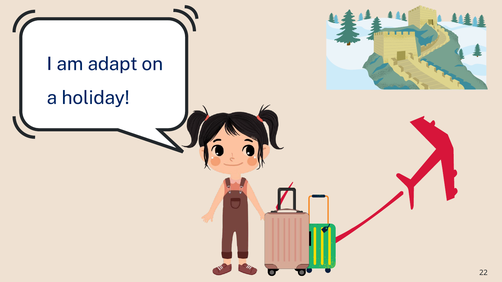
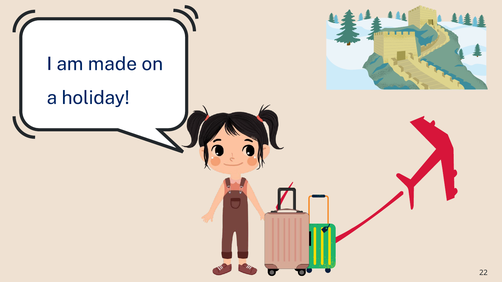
adapt: adapt -> made
